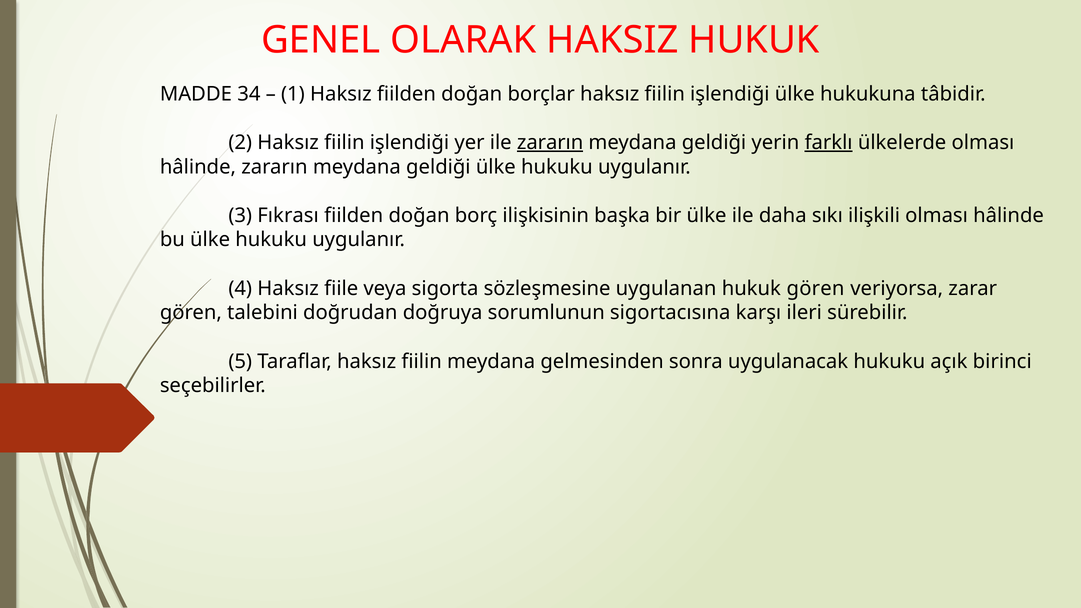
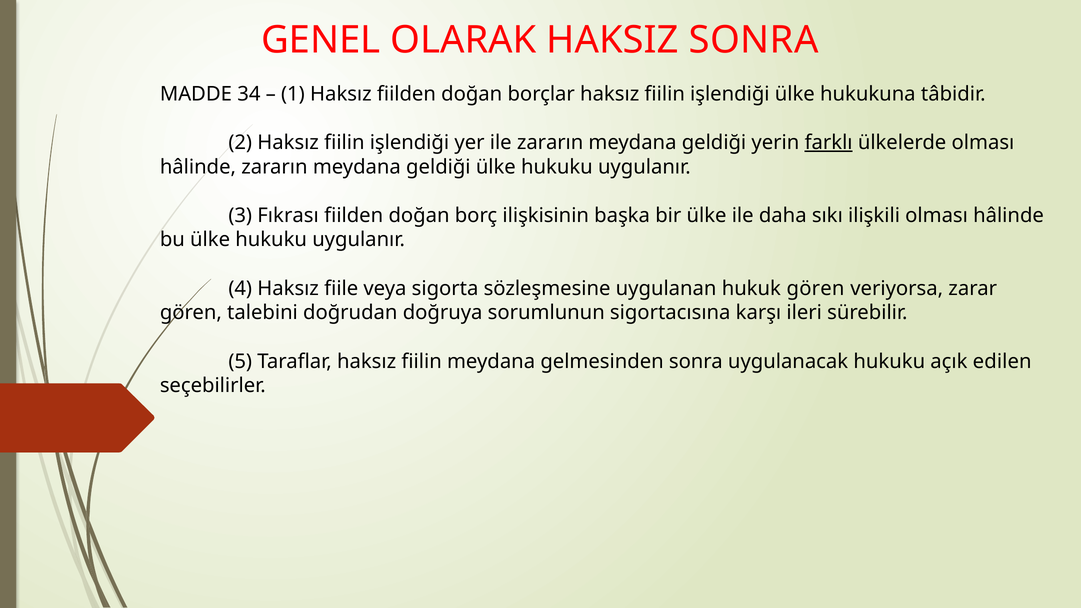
HAKSIZ HUKUK: HUKUK -> SONRA
zararın at (550, 143) underline: present -> none
birinci: birinci -> edilen
